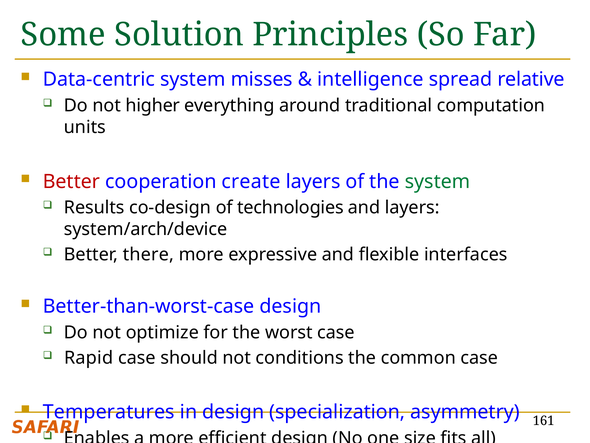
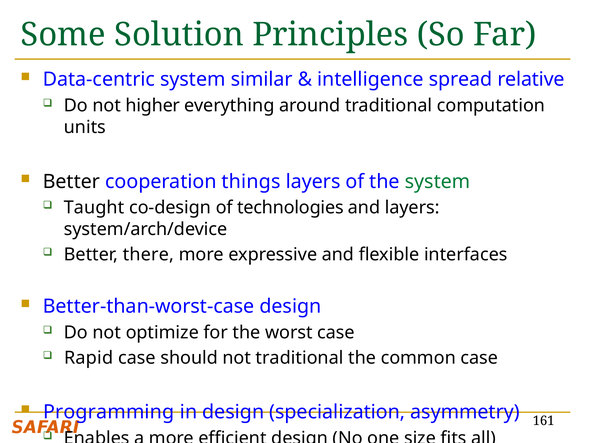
misses: misses -> similar
Better at (71, 181) colour: red -> black
create: create -> things
Results: Results -> Taught
not conditions: conditions -> traditional
Temperatures: Temperatures -> Programming
